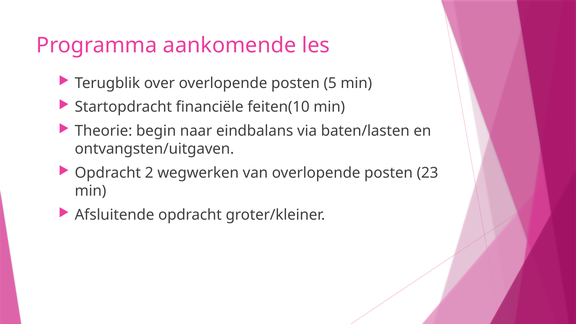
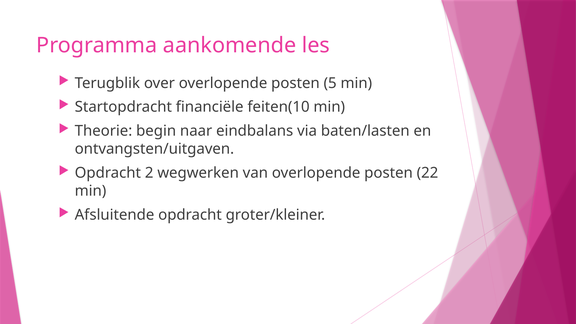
23: 23 -> 22
